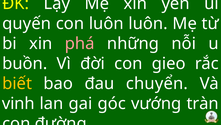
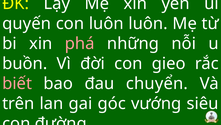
biết colour: yellow -> pink
vinh: vinh -> trên
tràn: tràn -> siêu
